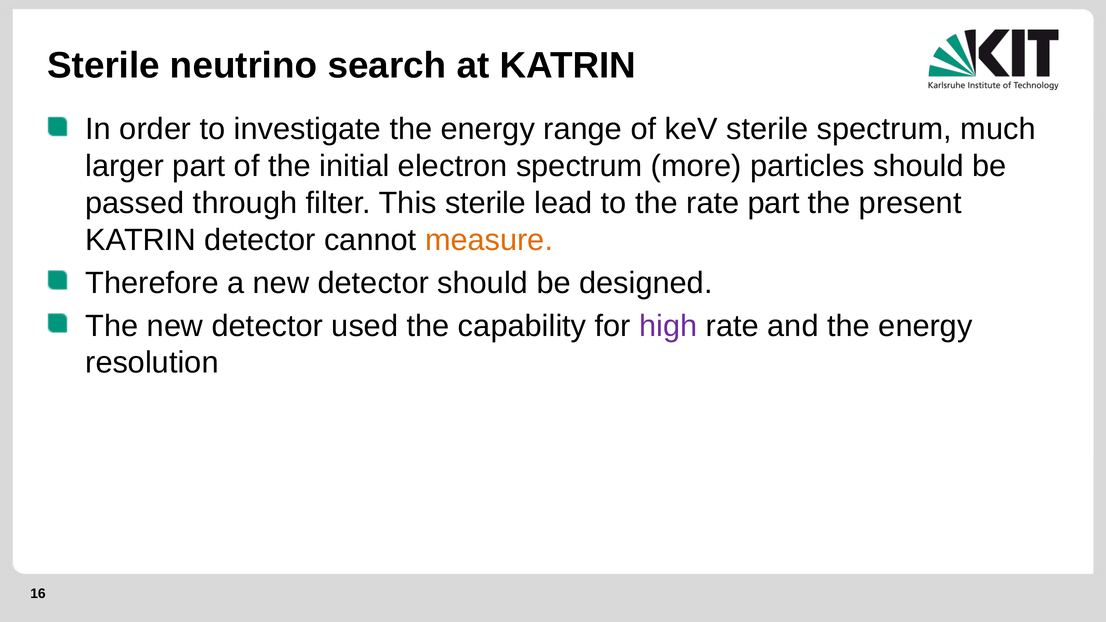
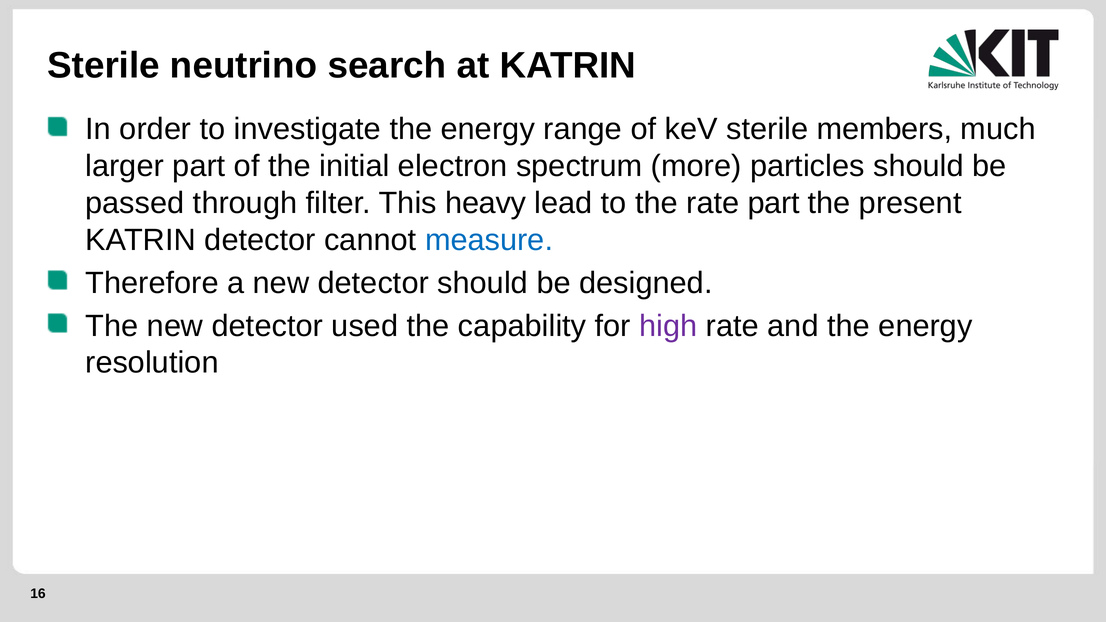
sterile spectrum: spectrum -> members
This sterile: sterile -> heavy
measure colour: orange -> blue
